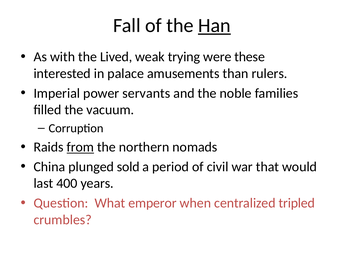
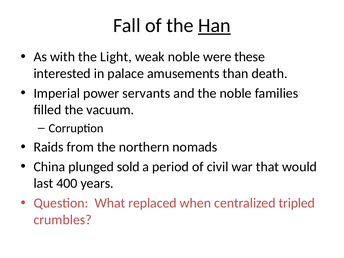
Lived: Lived -> Light
weak trying: trying -> noble
rulers: rulers -> death
from underline: present -> none
emperor: emperor -> replaced
